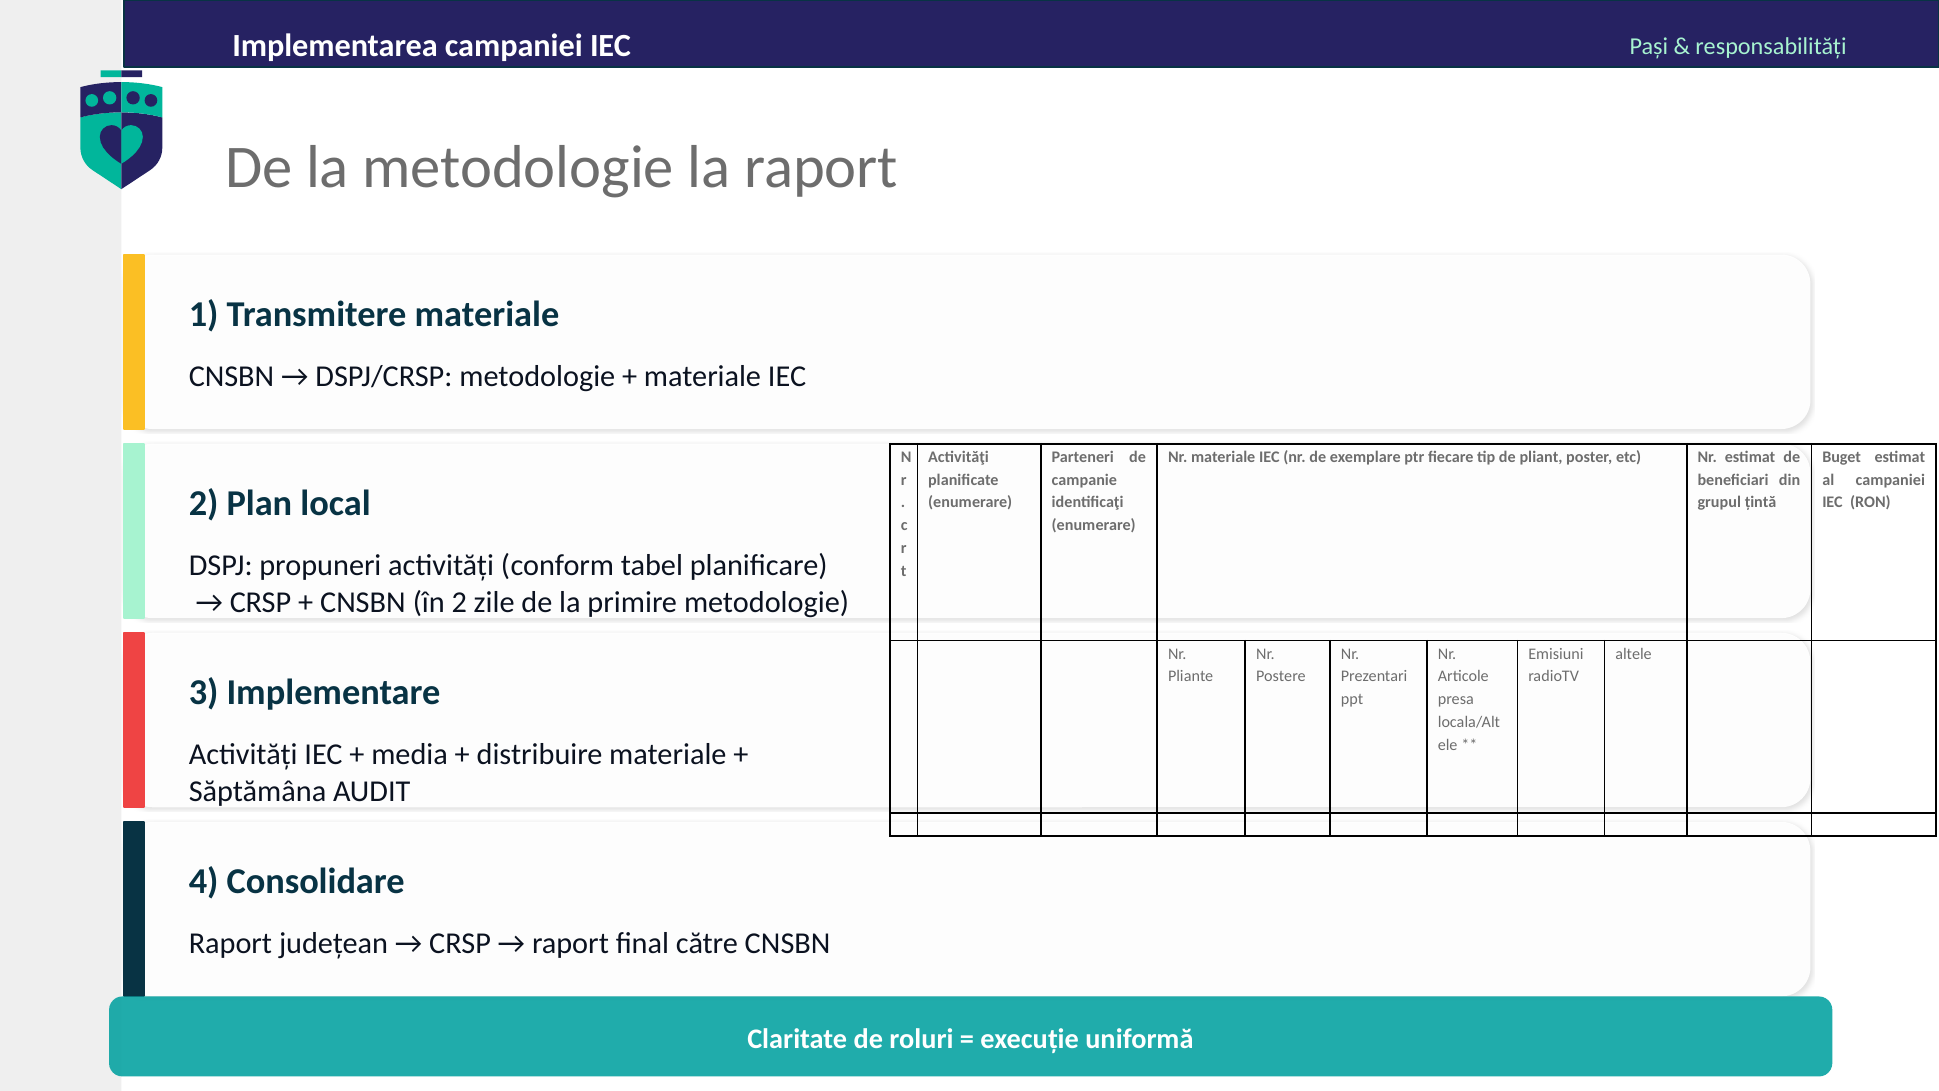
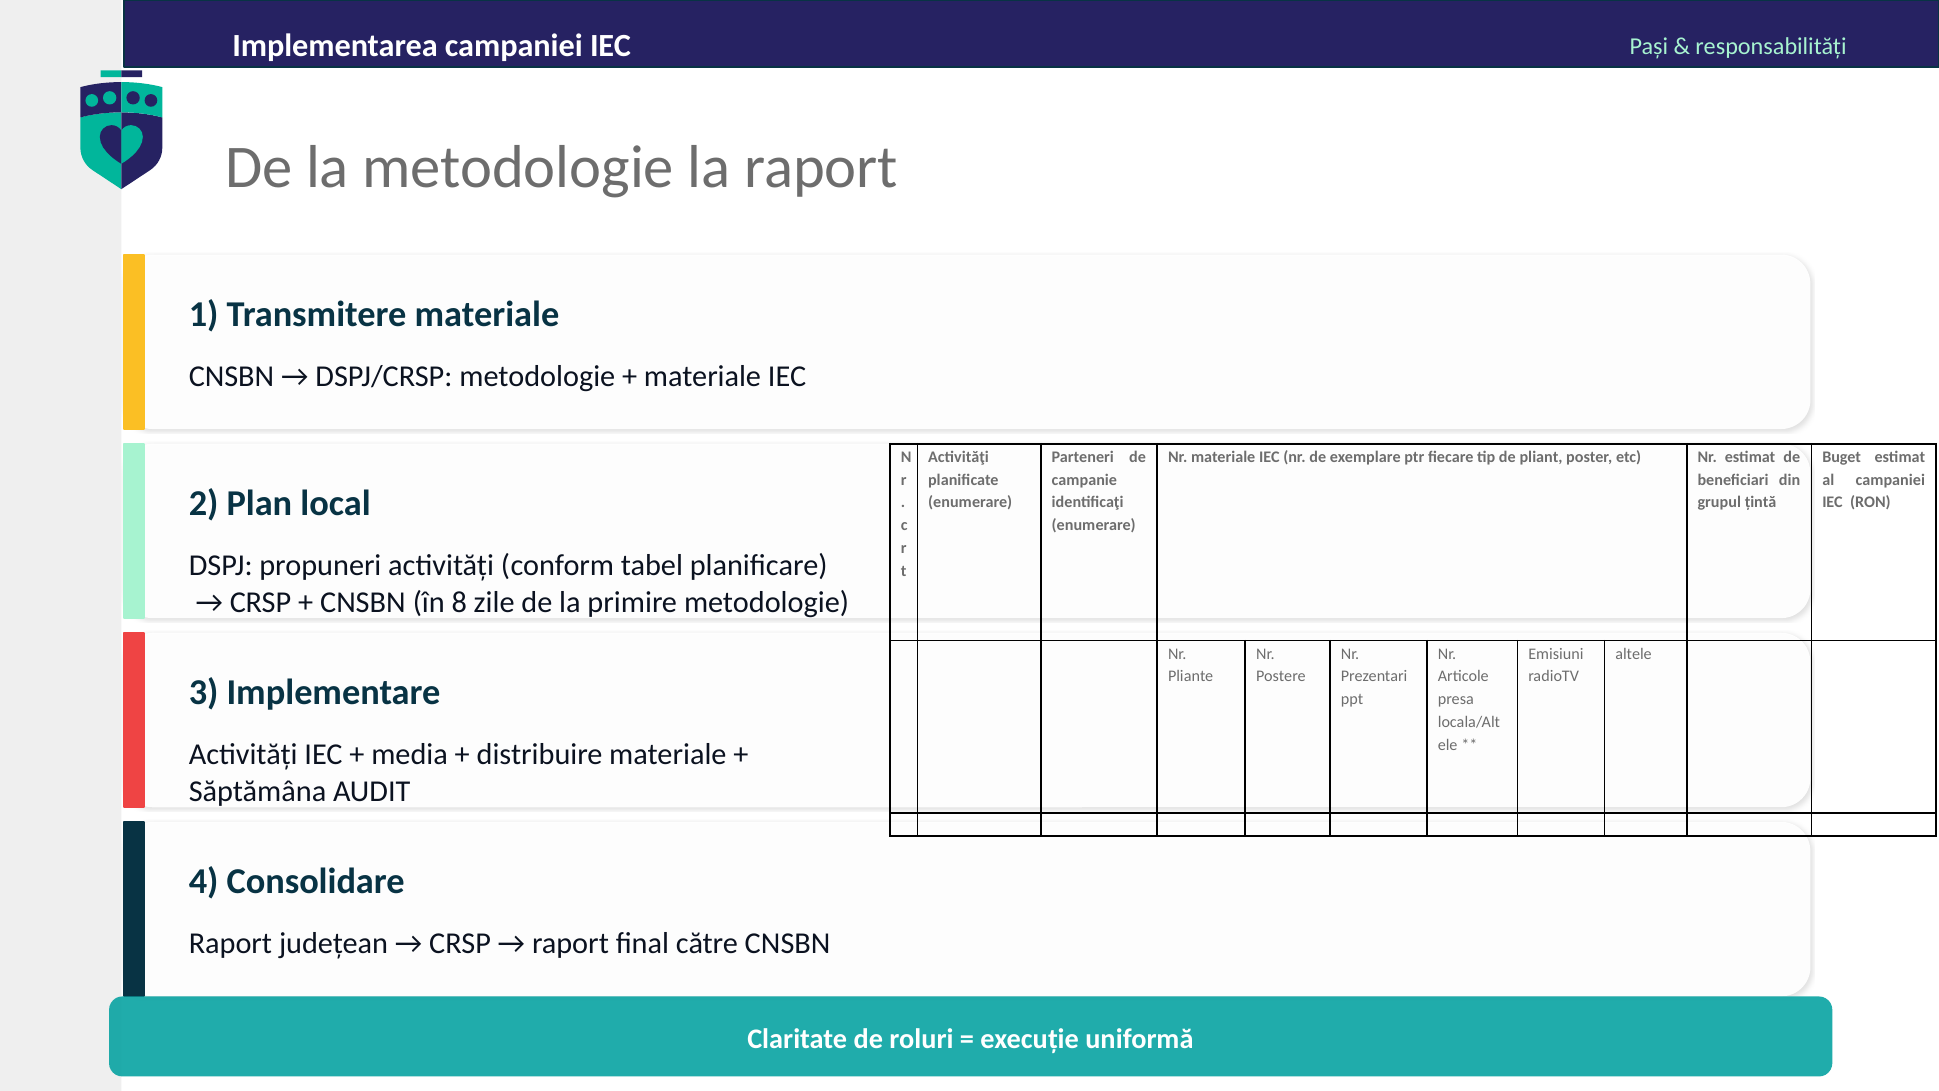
în 2: 2 -> 8
